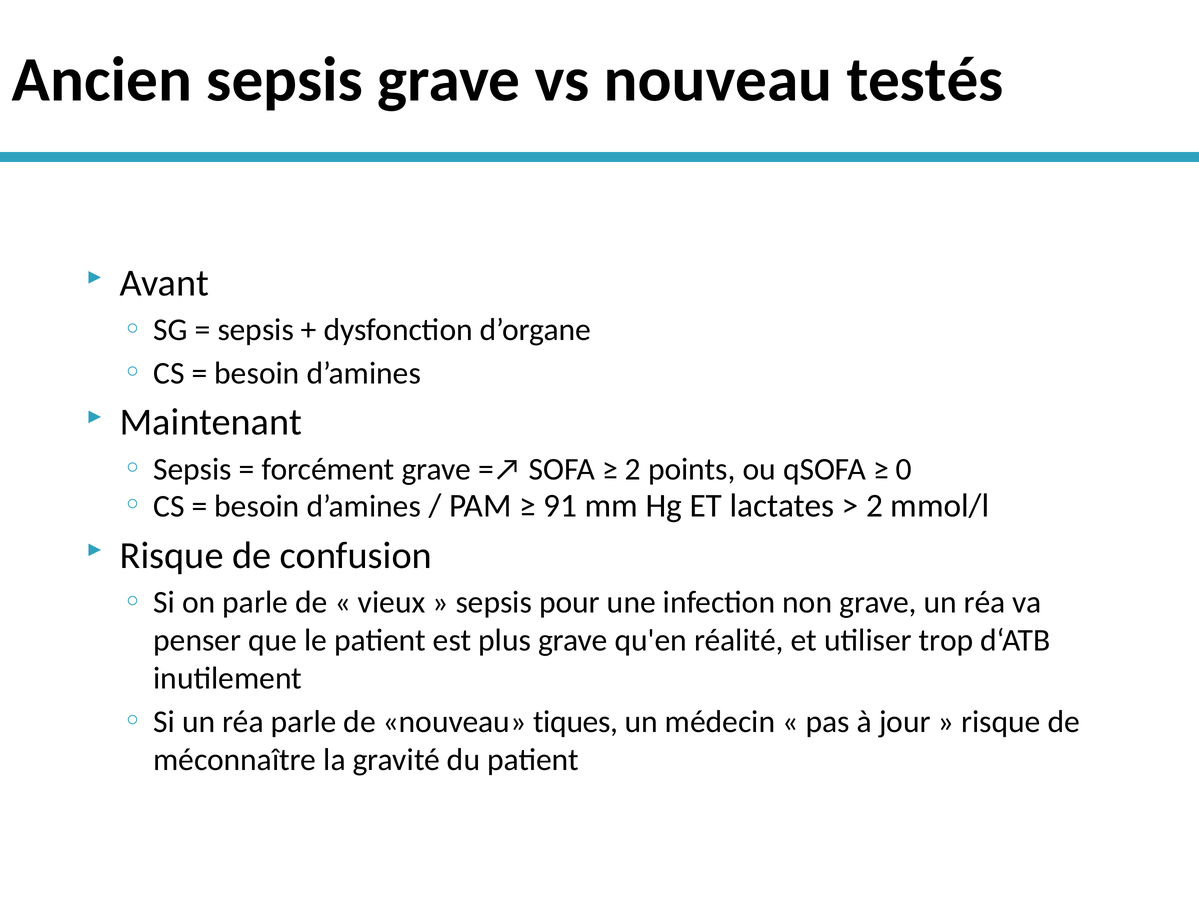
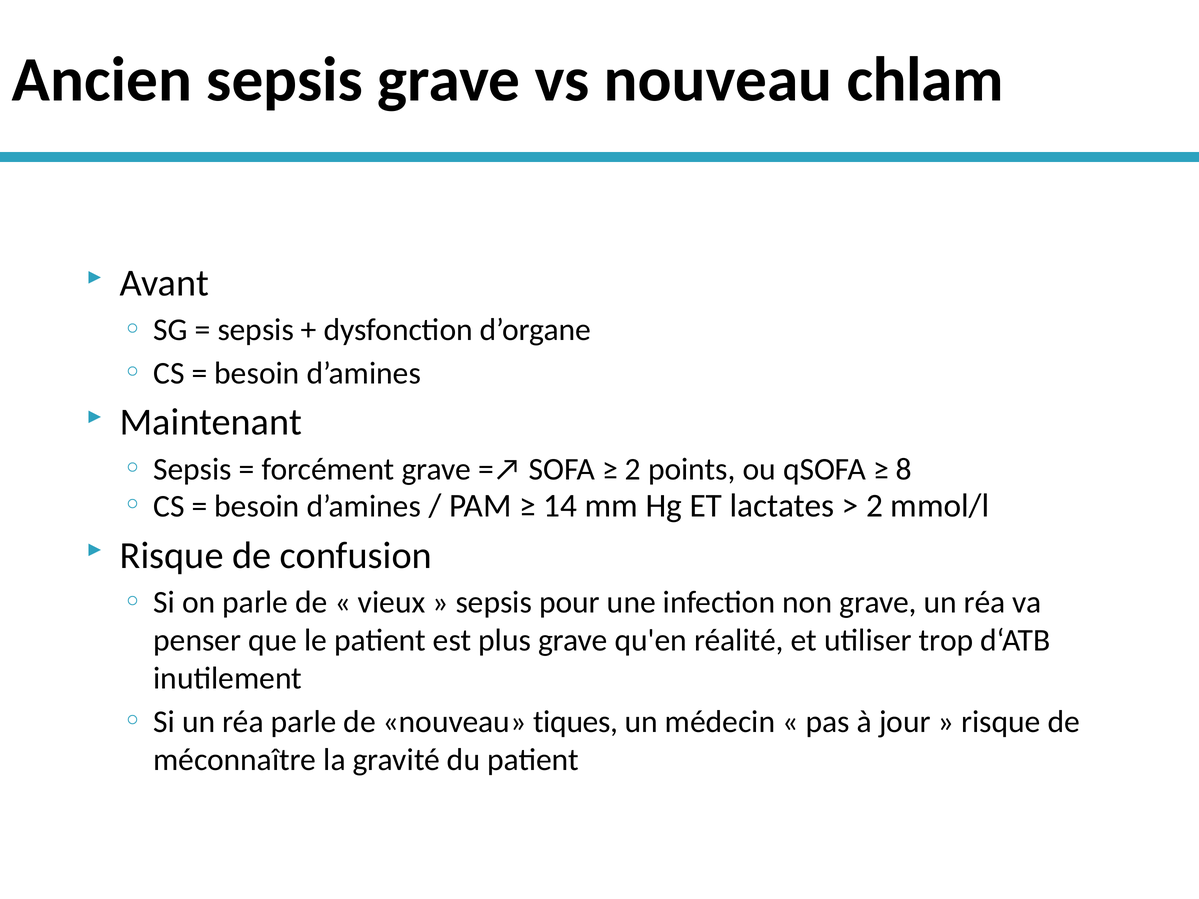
testés: testés -> chlam
0: 0 -> 8
91: 91 -> 14
